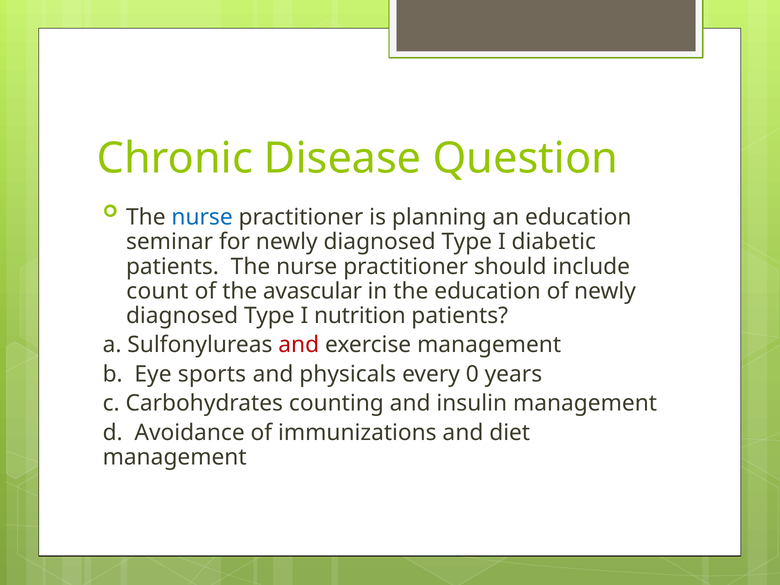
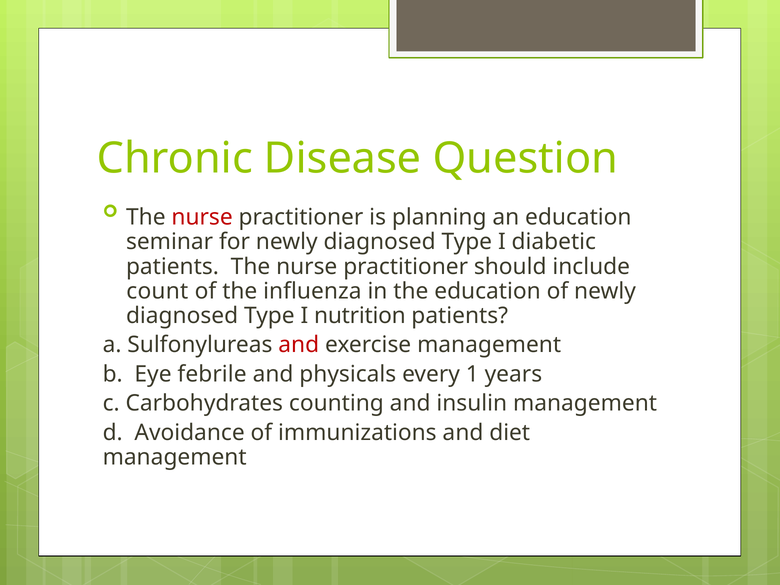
nurse at (202, 217) colour: blue -> red
avascular: avascular -> influenza
sports: sports -> febrile
0: 0 -> 1
